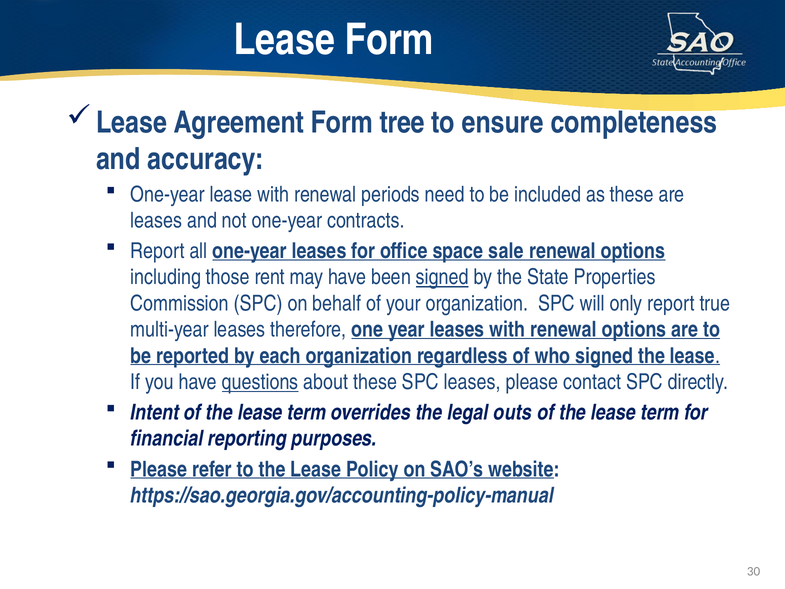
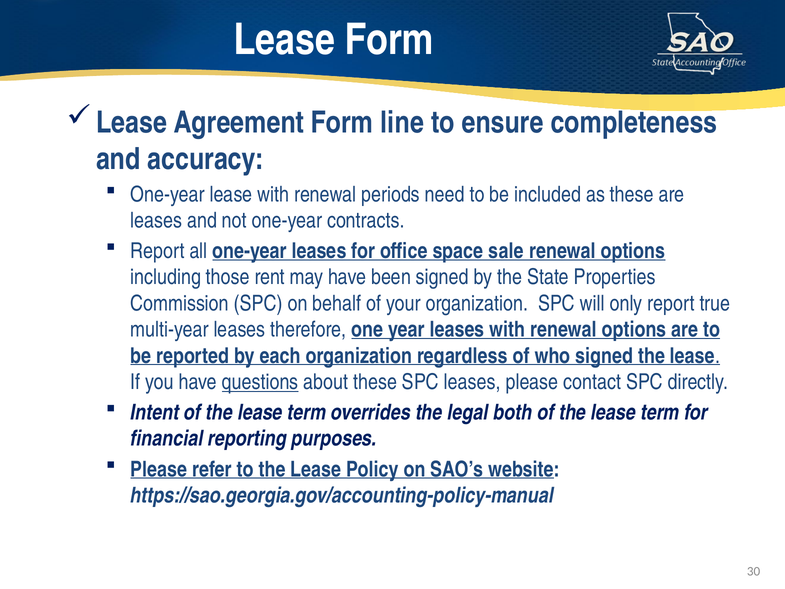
tree: tree -> line
signed at (442, 277) underline: present -> none
outs: outs -> both
